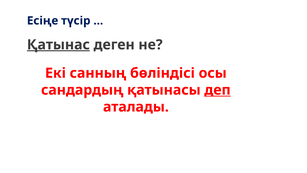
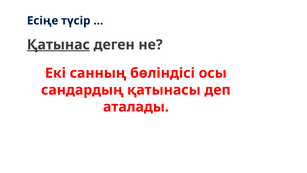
деп underline: present -> none
